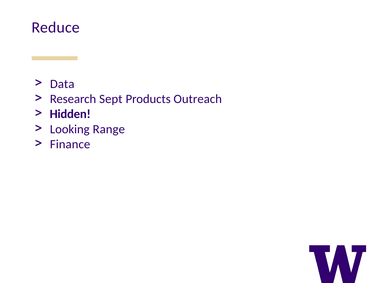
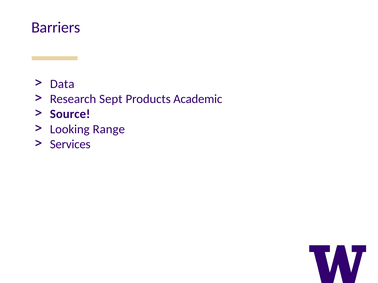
Reduce: Reduce -> Barriers
Outreach: Outreach -> Academic
Hidden: Hidden -> Source
Finance: Finance -> Services
